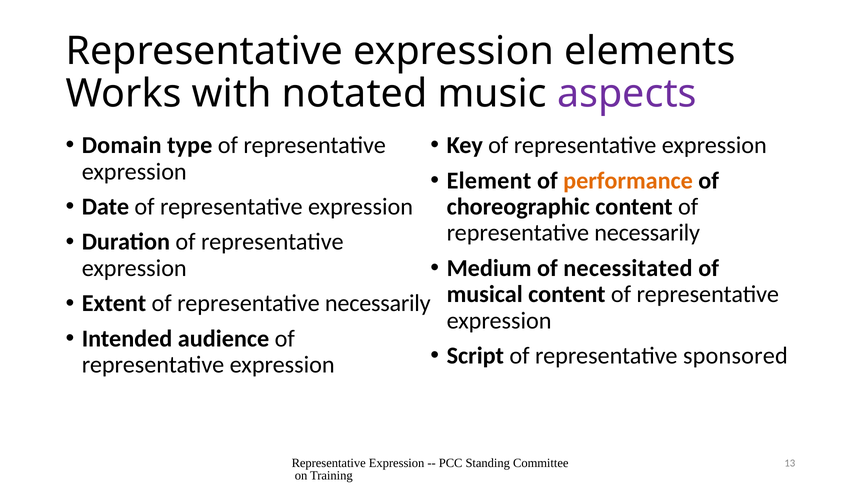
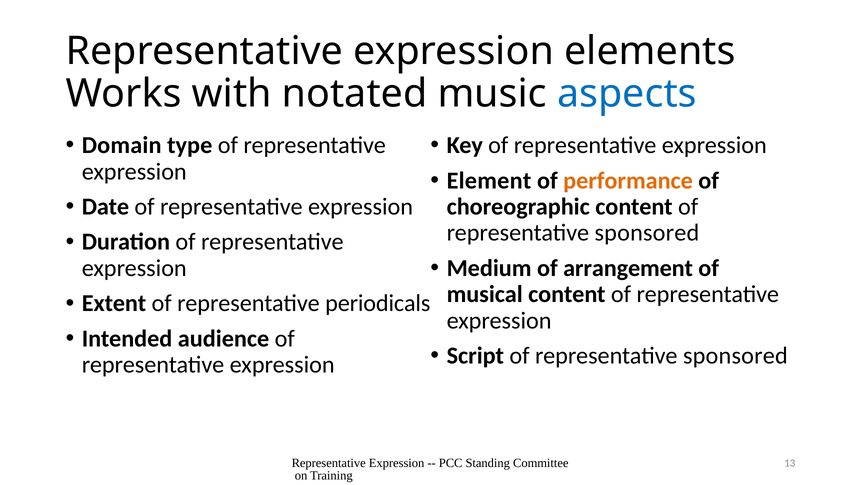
aspects colour: purple -> blue
necessarily at (647, 233): necessarily -> sponsored
necessitated: necessitated -> arrangement
Extent of representative necessarily: necessarily -> periodicals
